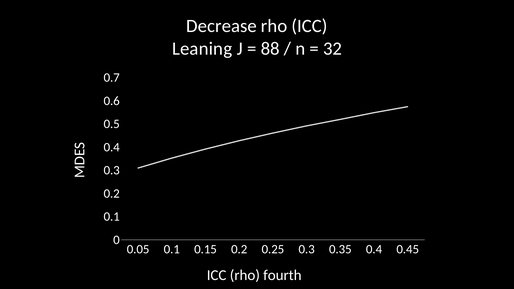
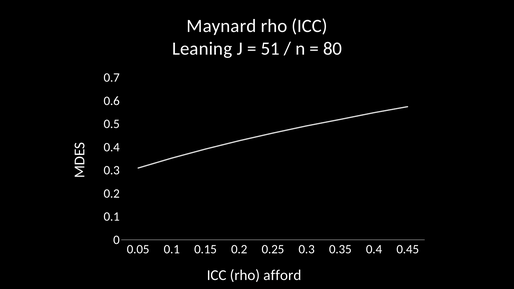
Decrease: Decrease -> Maynard
88: 88 -> 51
32: 32 -> 80
fourth: fourth -> afford
